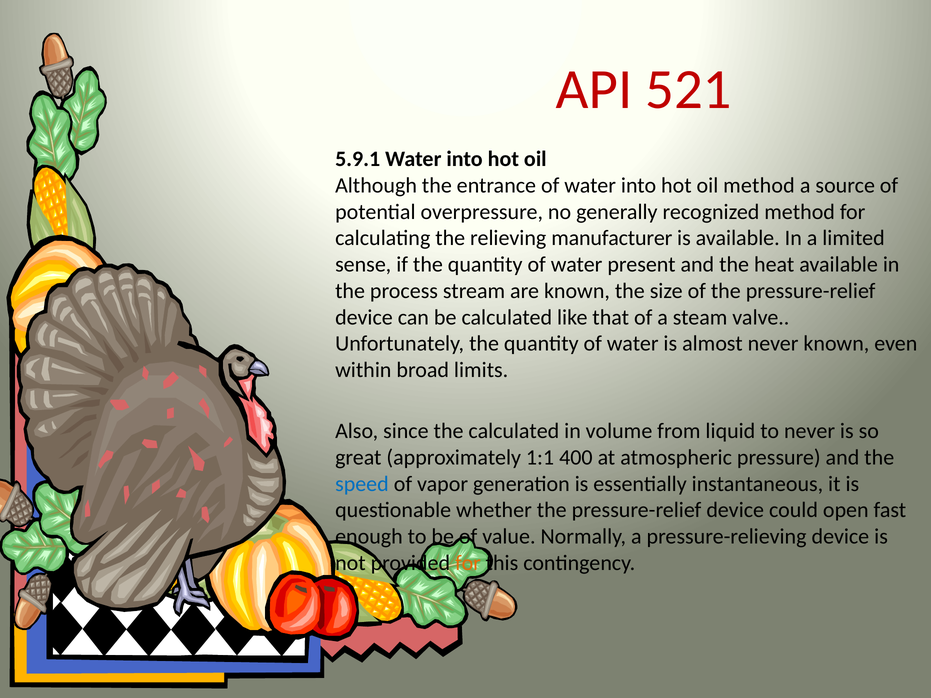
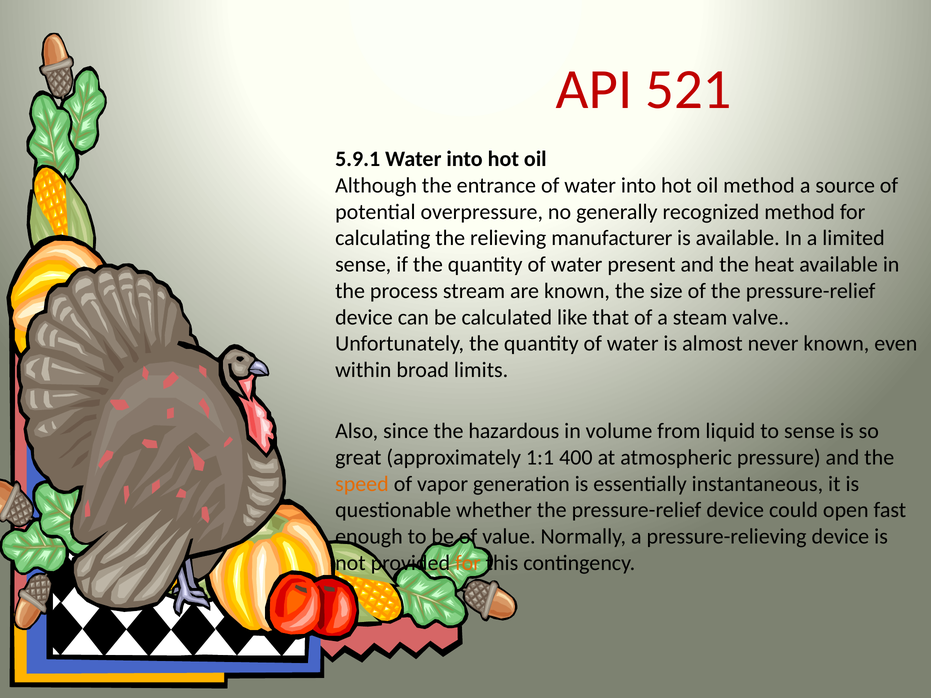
the calculated: calculated -> hazardous
to never: never -> sense
speed colour: blue -> orange
